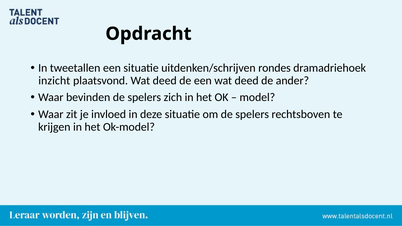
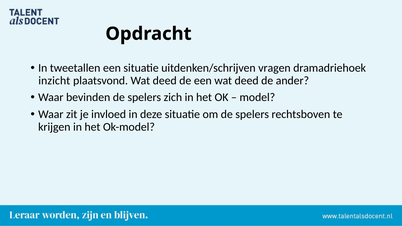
rondes: rondes -> vragen
